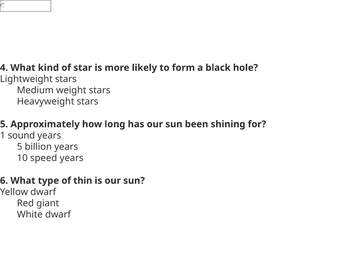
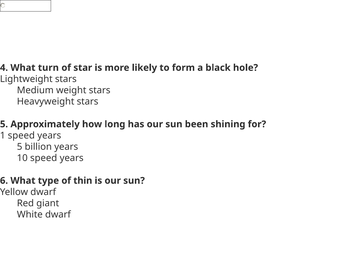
kind: kind -> turn
1 sound: sound -> speed
